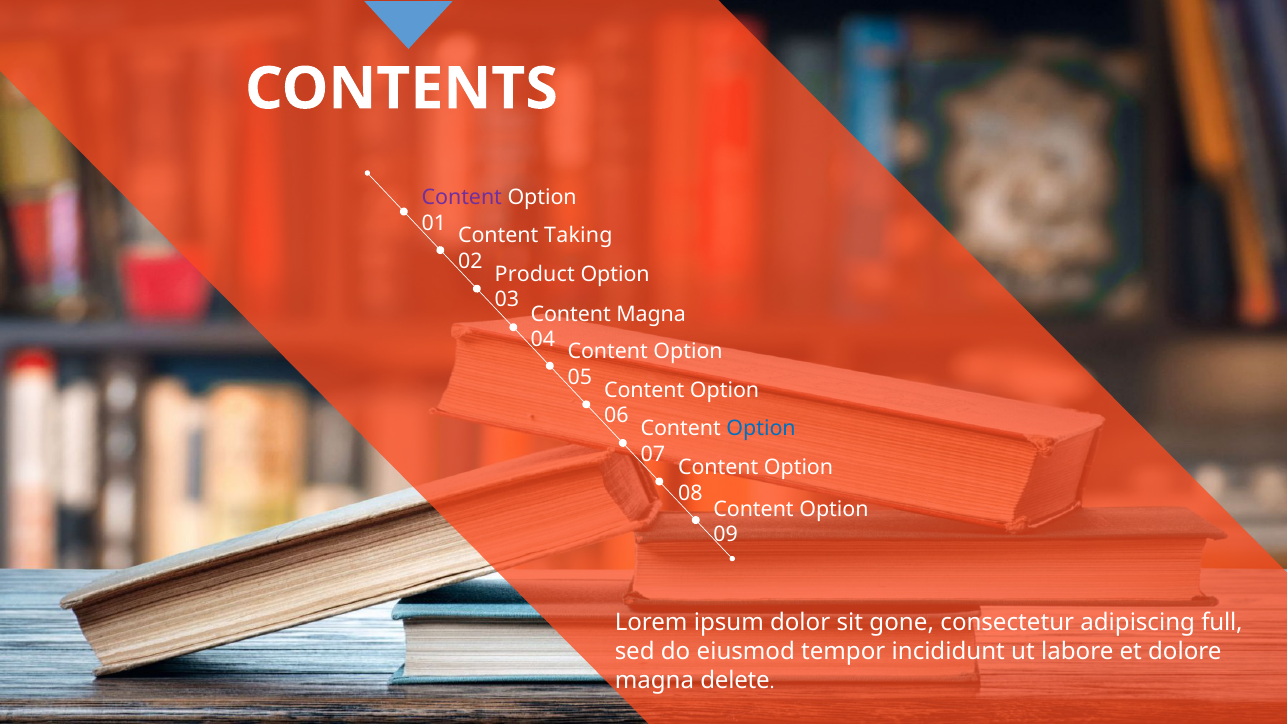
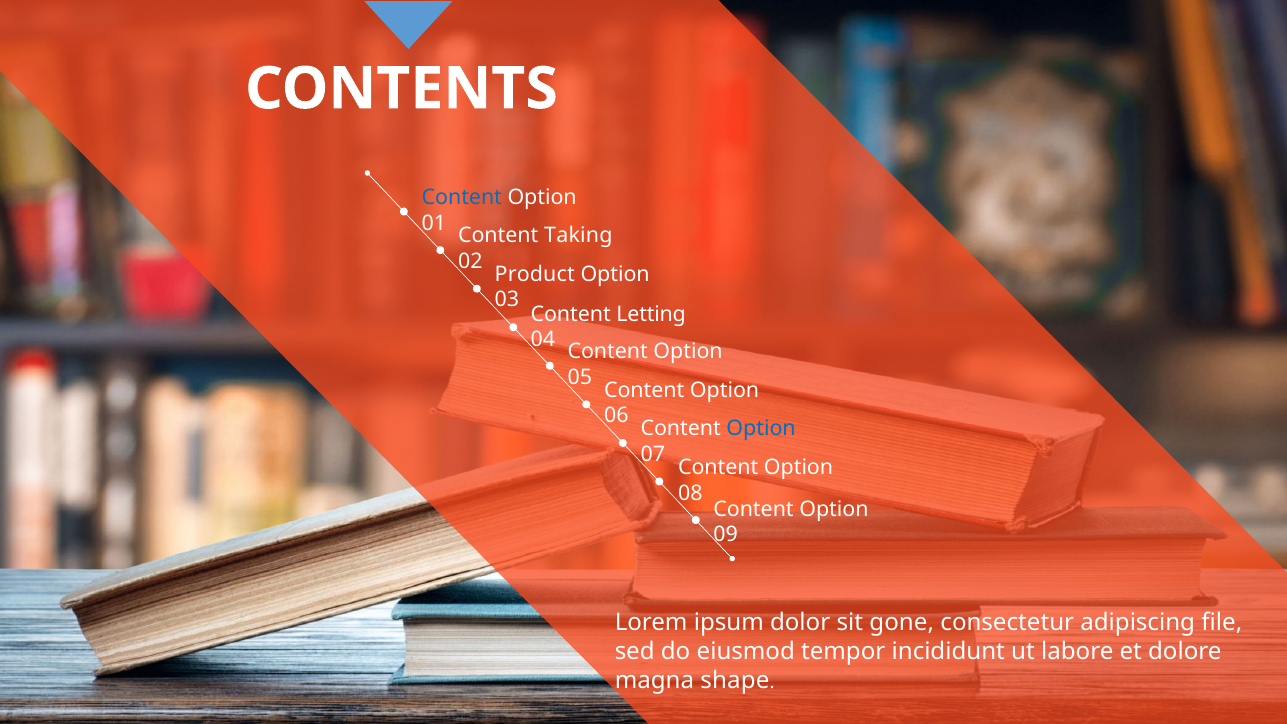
Content at (462, 198) colour: purple -> blue
Content Magna: Magna -> Letting
full: full -> file
delete: delete -> shape
